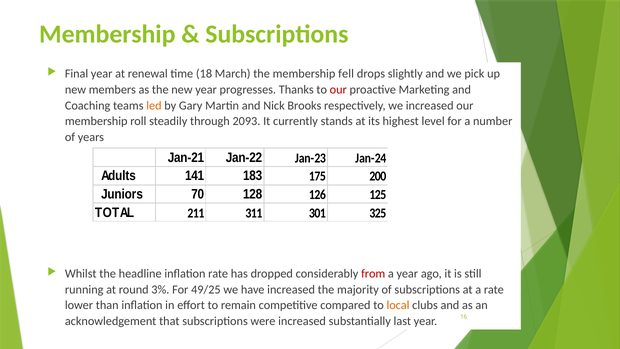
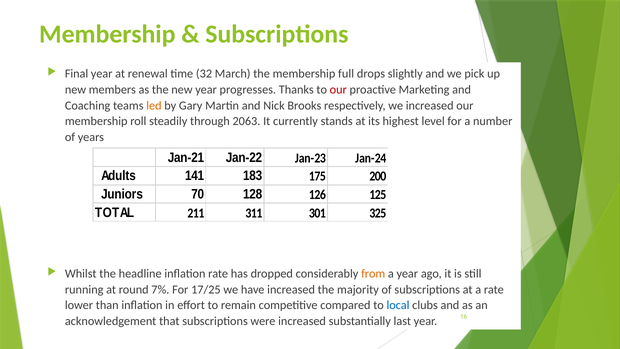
18: 18 -> 32
fell: fell -> full
2093: 2093 -> 2063
from colour: red -> orange
3%: 3% -> 7%
49/25: 49/25 -> 17/25
local colour: orange -> blue
